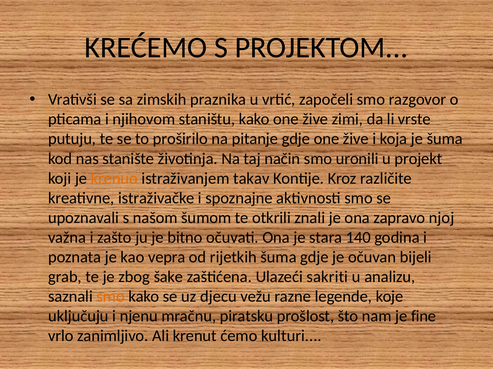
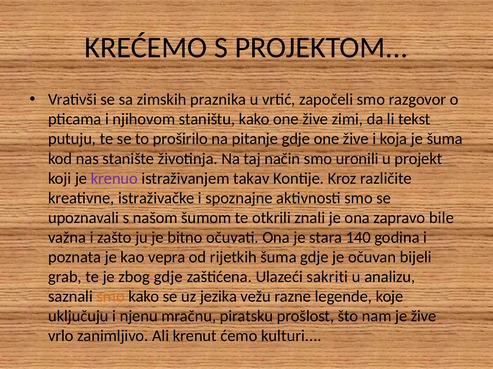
vrste: vrste -> tekst
krenuo colour: orange -> purple
njoj: njoj -> bile
zbog šake: šake -> gdje
djecu: djecu -> jezika
je fine: fine -> žive
